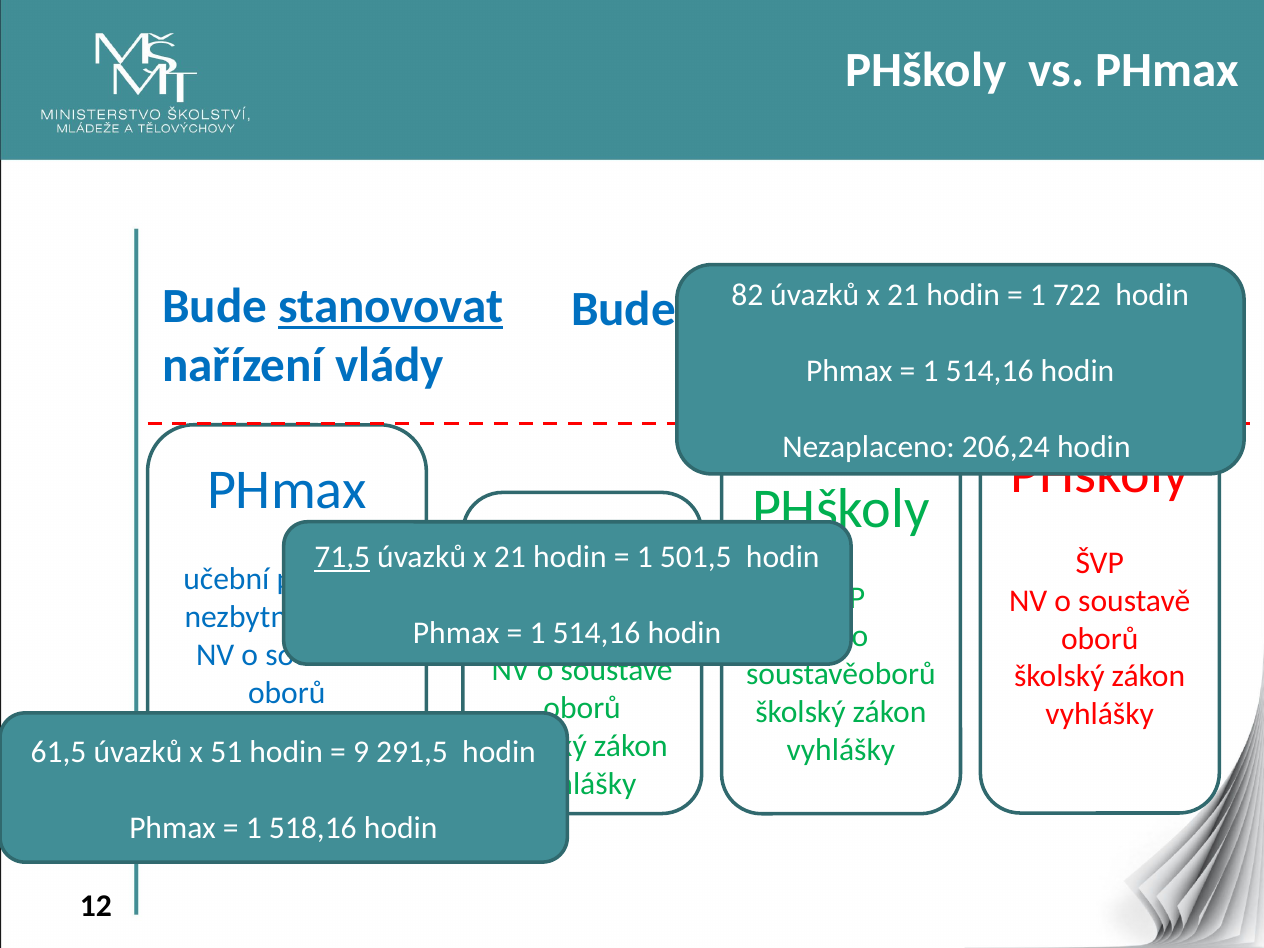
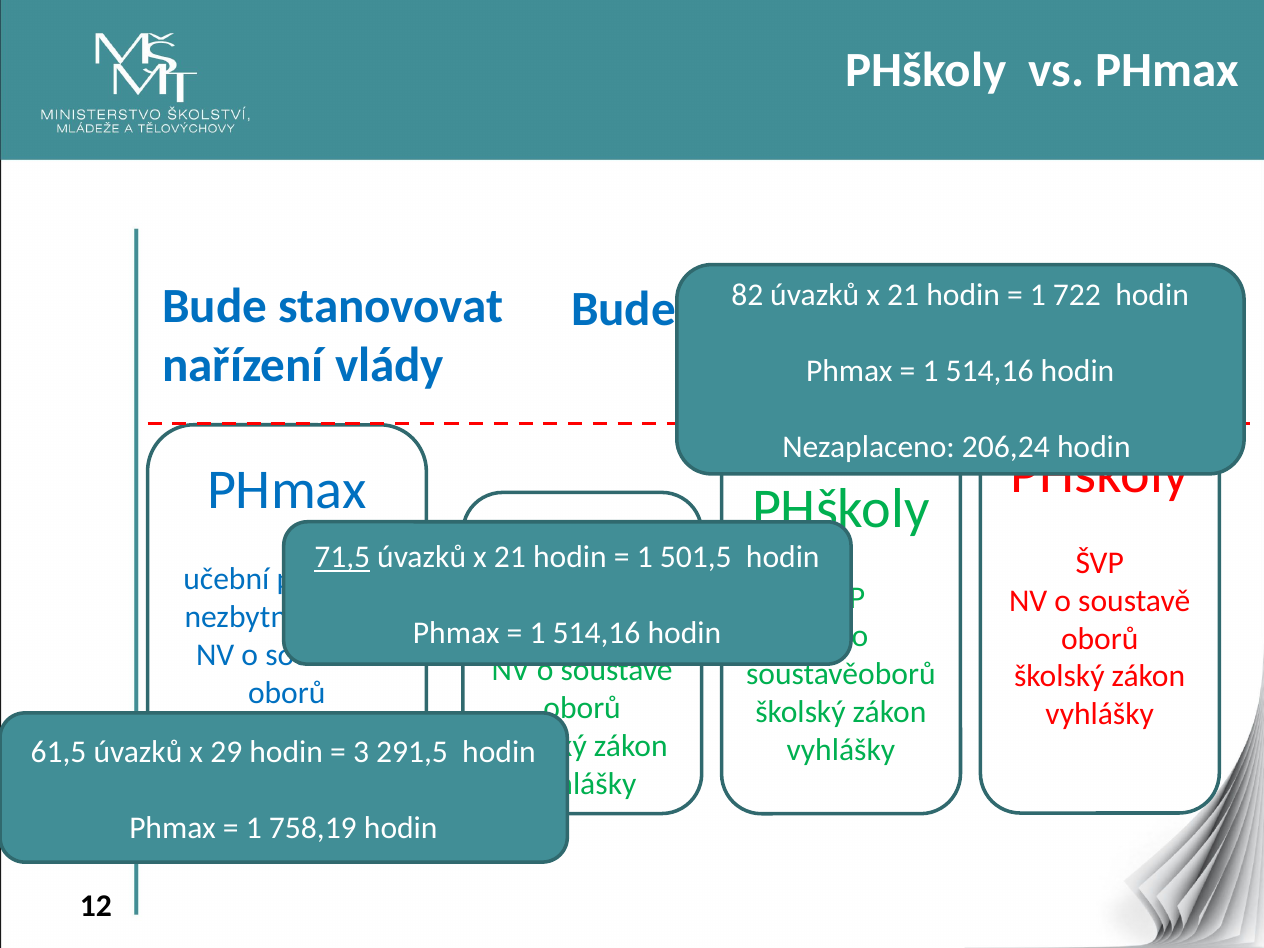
stanovovat at (391, 306) underline: present -> none
51: 51 -> 29
9: 9 -> 3
518,16: 518,16 -> 758,19
